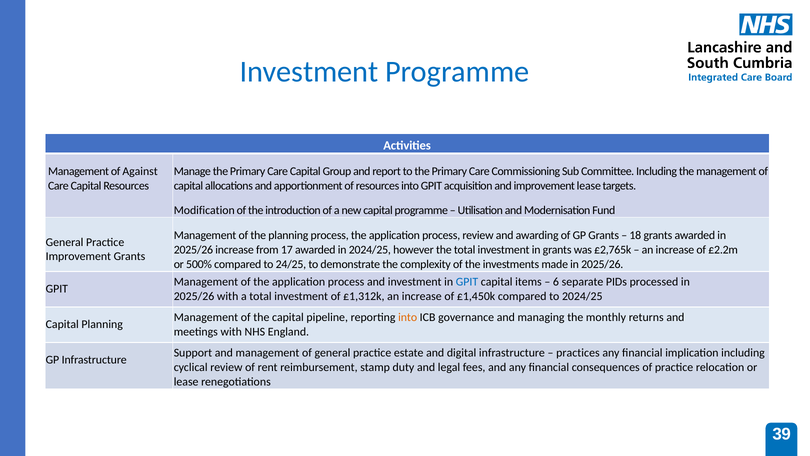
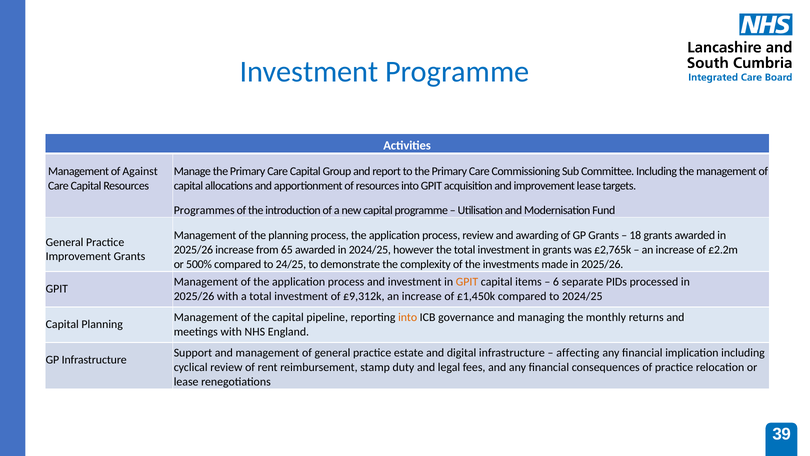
Modification: Modification -> Programmes
17: 17 -> 65
GPIT at (467, 282) colour: blue -> orange
£1,312k: £1,312k -> £9,312k
practices: practices -> affecting
